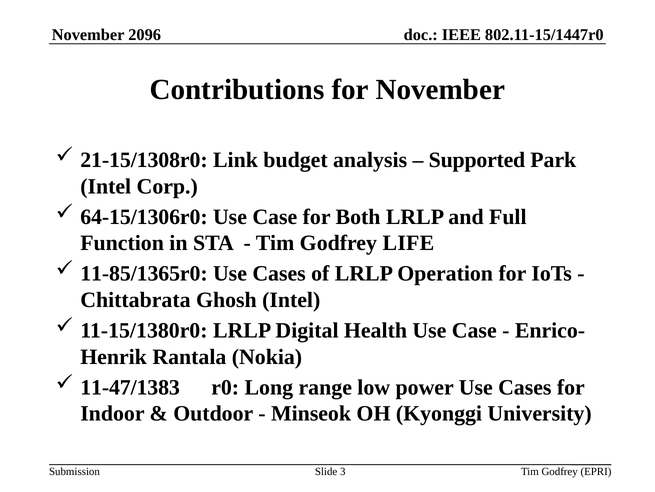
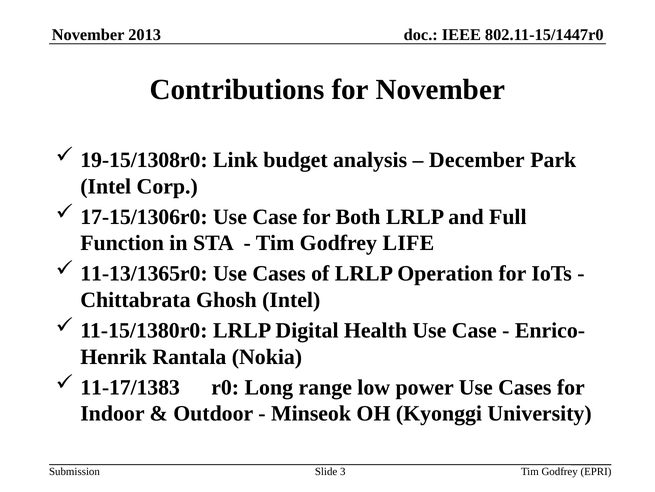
2096: 2096 -> 2013
21-15/1308r0: 21-15/1308r0 -> 19-15/1308r0
Supported: Supported -> December
64-15/1306r0: 64-15/1306r0 -> 17-15/1306r0
11-85/1365r0: 11-85/1365r0 -> 11-13/1365r0
11-47/1383: 11-47/1383 -> 11-17/1383
